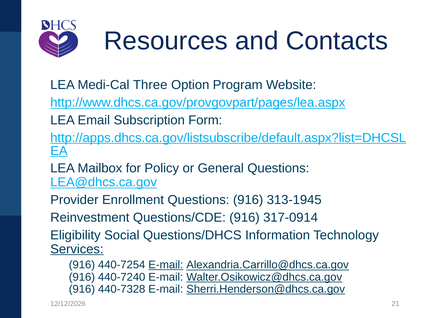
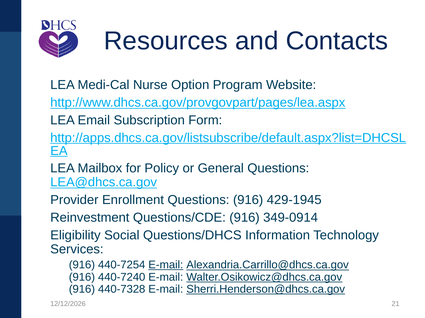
Three: Three -> Nurse
313-1945: 313-1945 -> 429-1945
317-0914: 317-0914 -> 349-0914
Services underline: present -> none
